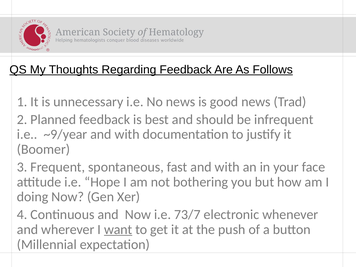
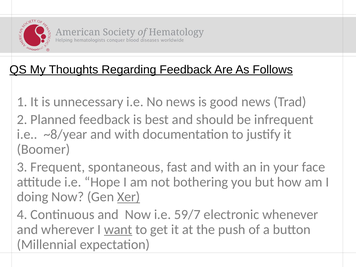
~9/year: ~9/year -> ~8/year
Xer underline: none -> present
73/7: 73/7 -> 59/7
